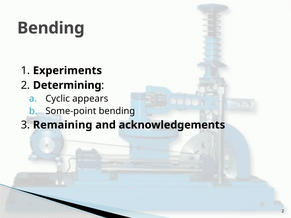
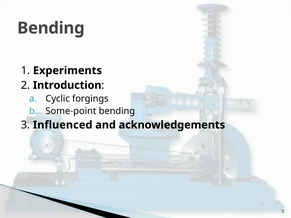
Determining: Determining -> Introduction
appears: appears -> forgings
Remaining: Remaining -> Influenced
